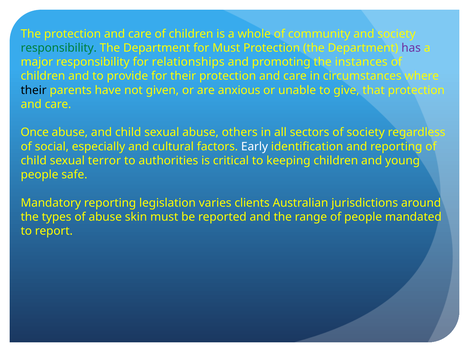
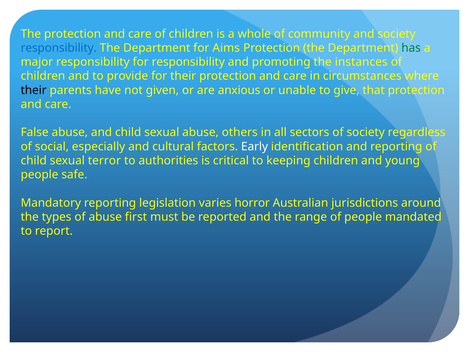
responsibility at (59, 48) colour: green -> blue
for Must: Must -> Aims
has colour: purple -> green
for relationships: relationships -> responsibility
Once: Once -> False
clients: clients -> horror
skin: skin -> first
